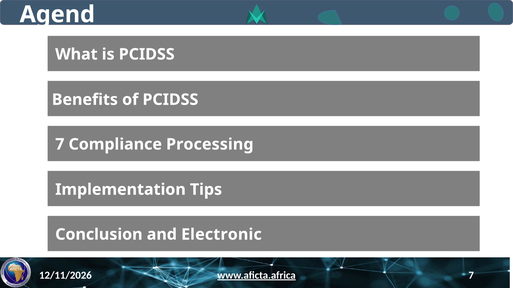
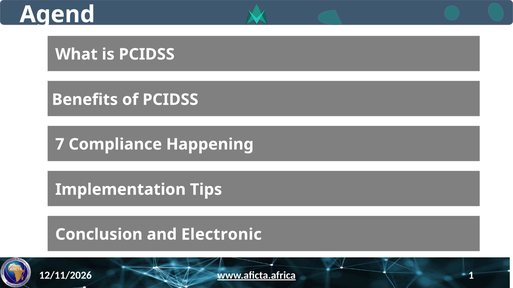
Processing: Processing -> Happening
www.aficta.africa 7: 7 -> 1
